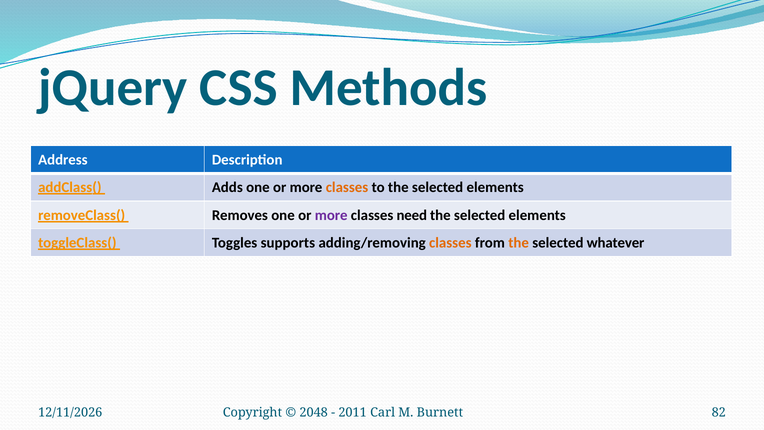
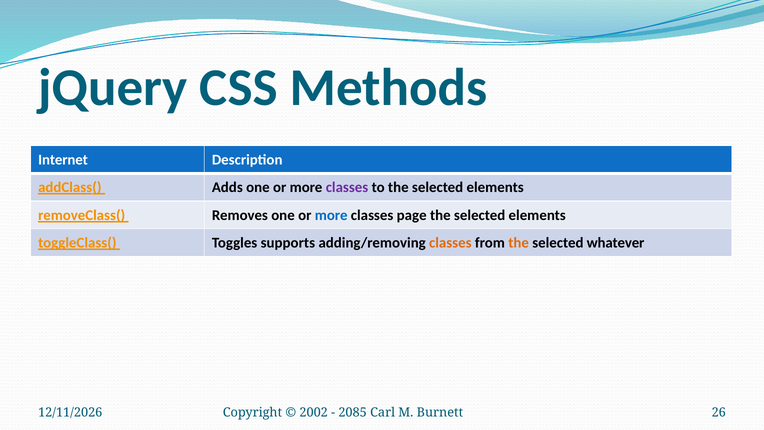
Address: Address -> Internet
classes at (347, 187) colour: orange -> purple
more at (331, 215) colour: purple -> blue
need: need -> page
2048: 2048 -> 2002
2011: 2011 -> 2085
82: 82 -> 26
